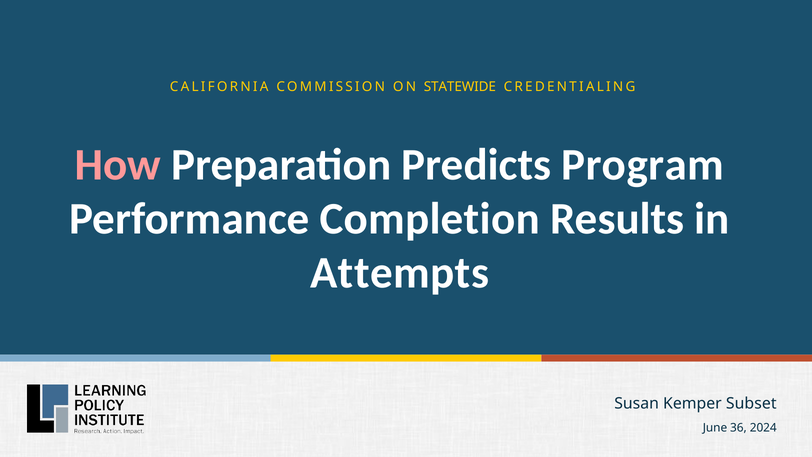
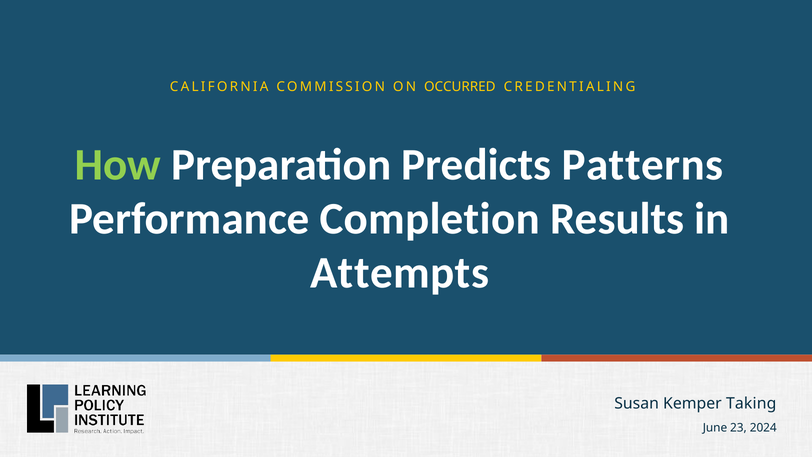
STATEWIDE: STATEWIDE -> OCCURRED
How colour: pink -> light green
Program: Program -> Patterns
Subset: Subset -> Taking
36: 36 -> 23
